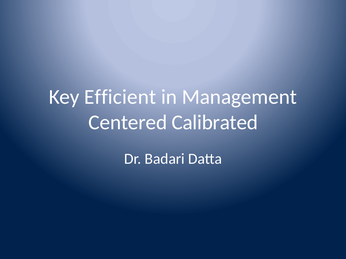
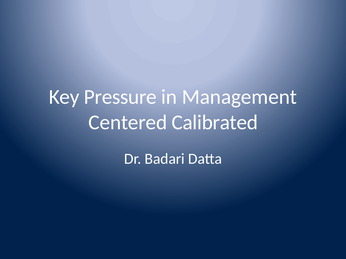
Efficient: Efficient -> Pressure
